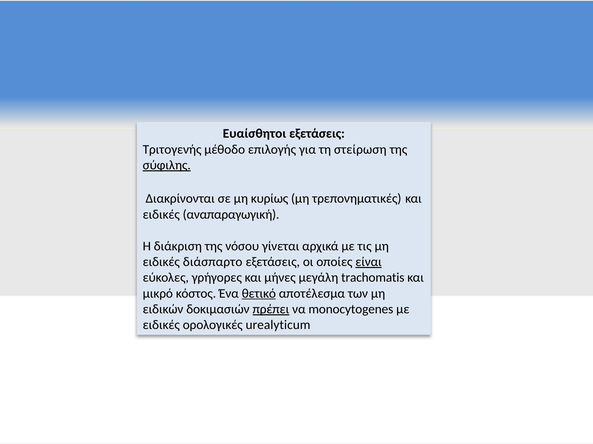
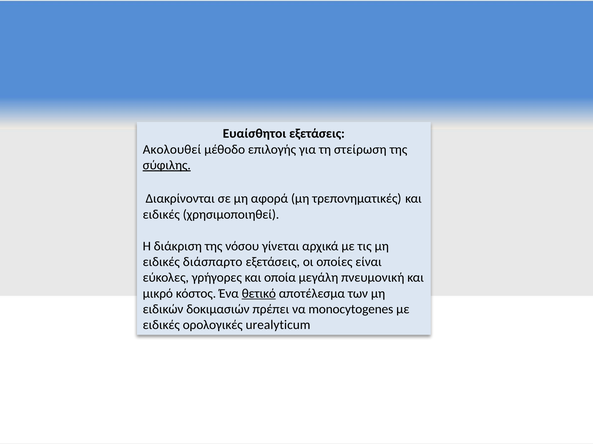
Τριτογενής: Τριτογενής -> Ακολουθεί
κυρίως: κυρίως -> αφορά
αναπαραγωγική: αναπαραγωγική -> χρησιμοποιηθεί
είναι underline: present -> none
μήνες: μήνες -> οποία
trachomatis: trachomatis -> πνευμονική
πρέπει underline: present -> none
